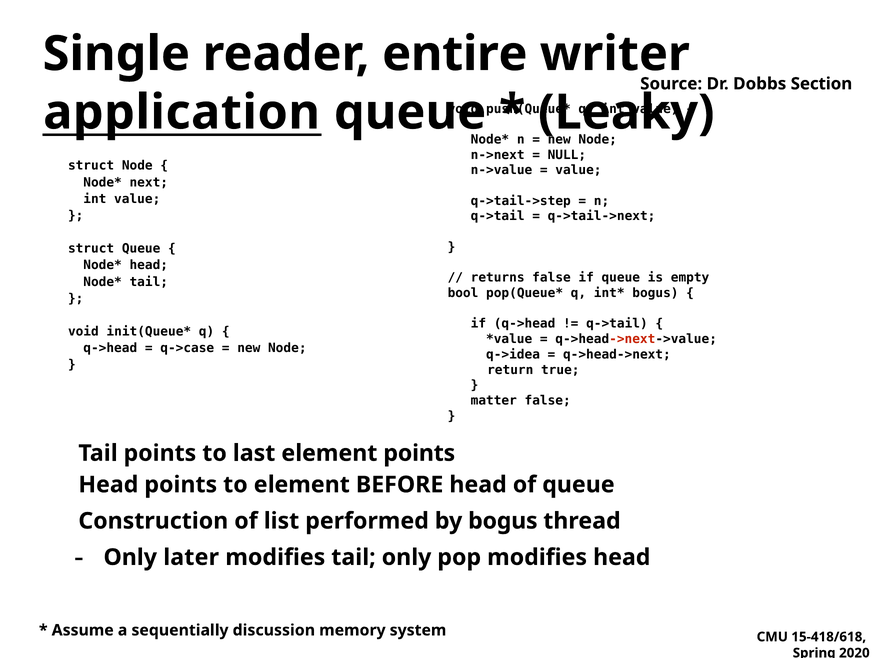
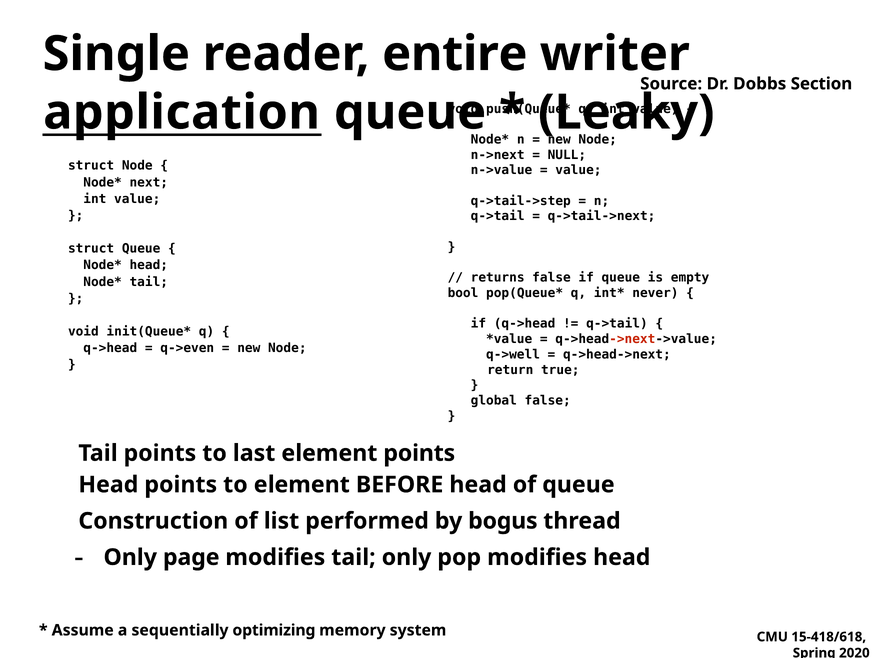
bogus at (655, 293): bogus -> never
q->case: q->case -> q->even
q->idea: q->idea -> q->well
matter: matter -> global
later: later -> page
discussion: discussion -> optimizing
